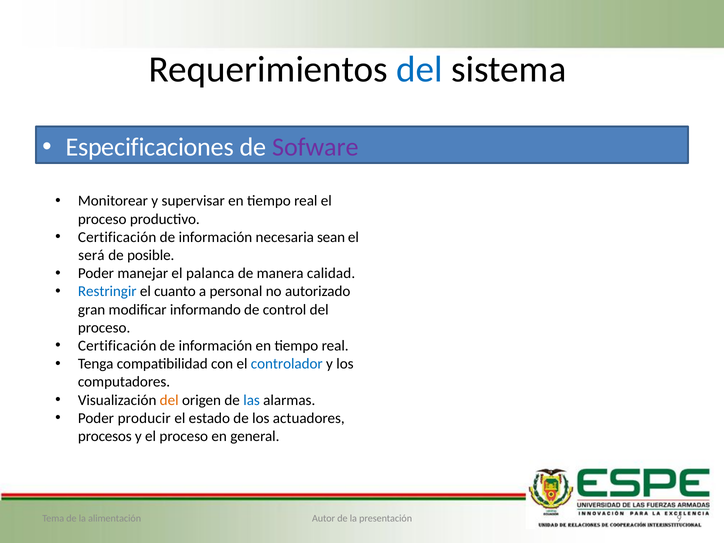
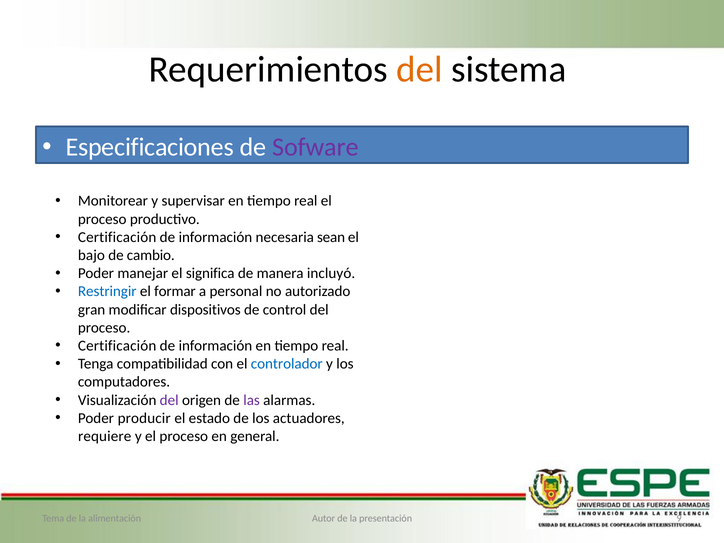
del at (420, 70) colour: blue -> orange
será: será -> bajo
posible: posible -> cambio
palanca: palanca -> significa
calidad: calidad -> incluyó
cuanto: cuanto -> formar
informando: informando -> dispositivos
del at (169, 400) colour: orange -> purple
las colour: blue -> purple
procesos: procesos -> requiere
